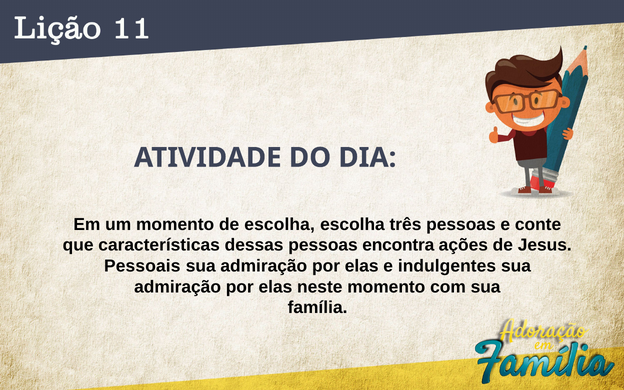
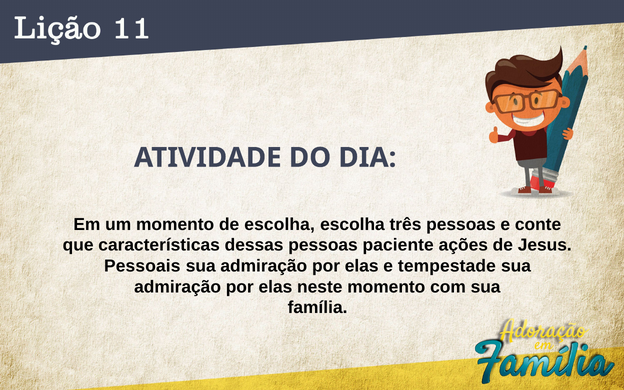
encontra: encontra -> paciente
indulgentes: indulgentes -> tempestade
